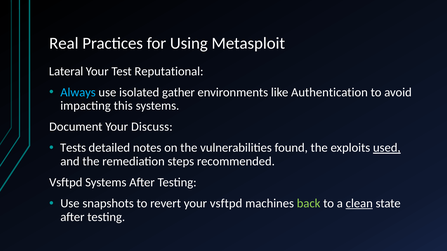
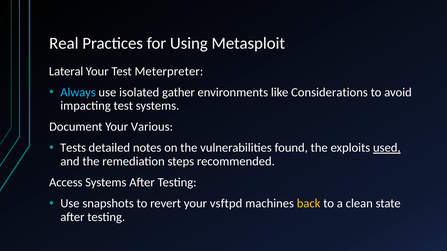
Reputational: Reputational -> Meterpreter
Authentication: Authentication -> Considerations
impacting this: this -> test
Discuss: Discuss -> Various
Vsftpd at (66, 183): Vsftpd -> Access
back colour: light green -> yellow
clean underline: present -> none
